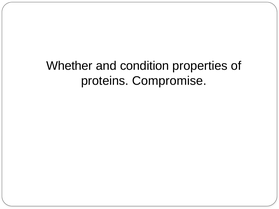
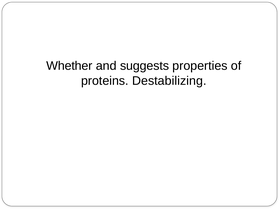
condition: condition -> suggests
Compromise: Compromise -> Destabilizing
